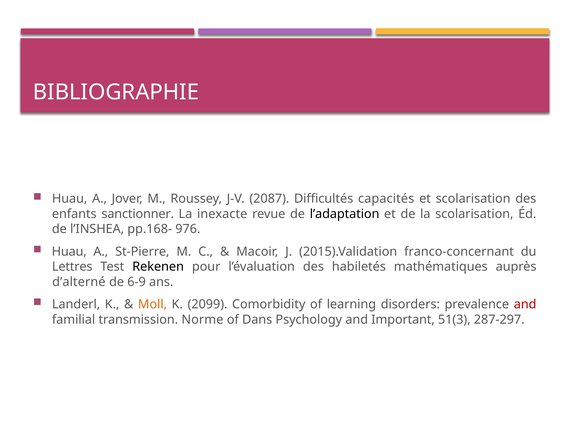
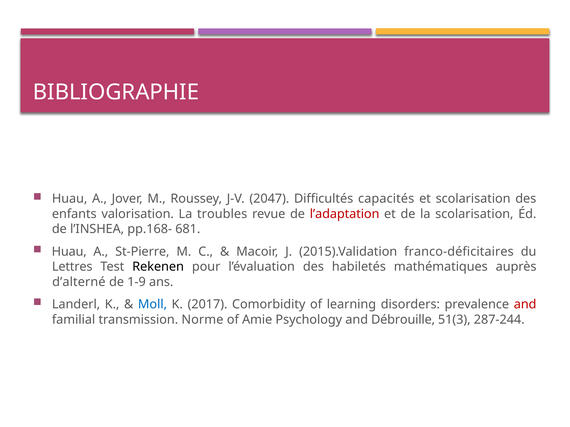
2087: 2087 -> 2047
sanctionner: sanctionner -> valorisation
inexacte: inexacte -> troubles
l’adaptation colour: black -> red
976: 976 -> 681
franco-concernant: franco-concernant -> franco-déficitaires
6-9: 6-9 -> 1-9
Moll colour: orange -> blue
2099: 2099 -> 2017
Dans: Dans -> Amie
Important: Important -> Débrouille
287-297: 287-297 -> 287-244
